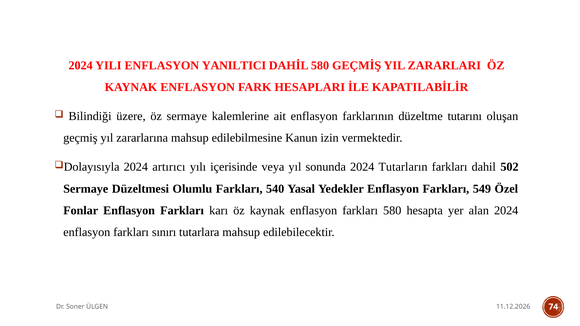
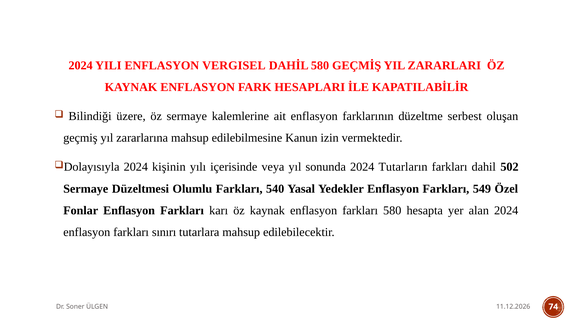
YANILTICI: YANILTICI -> VERGISEL
tutarını: tutarını -> serbest
artırıcı: artırıcı -> kişinin
